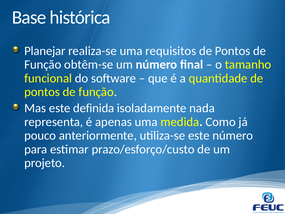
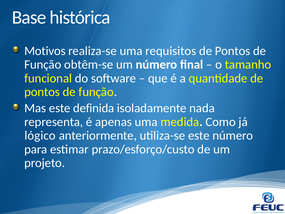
Planejar: Planejar -> Motivos
pouco: pouco -> lógico
